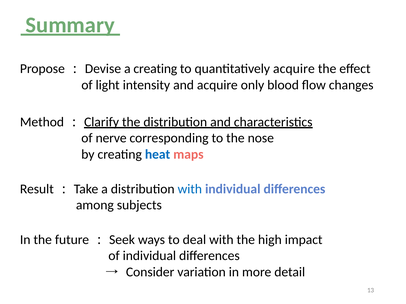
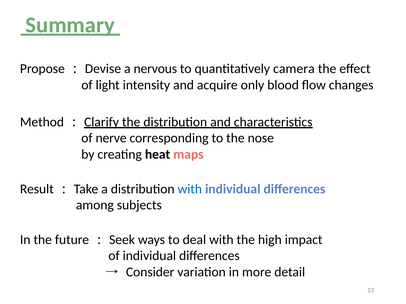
a creating: creating -> nervous
quantitatively acquire: acquire -> camera
heat colour: blue -> black
